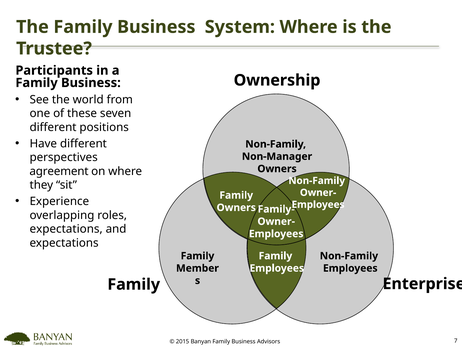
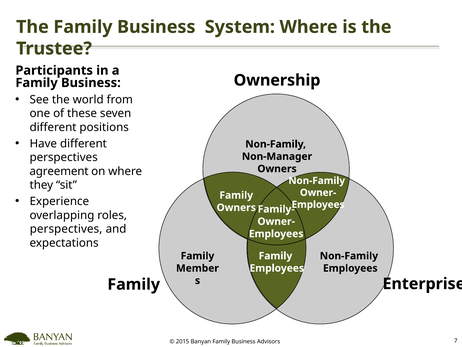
expectations at (66, 229): expectations -> perspectives
